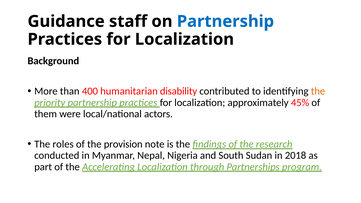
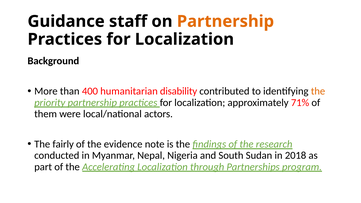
Partnership at (225, 21) colour: blue -> orange
45%: 45% -> 71%
roles: roles -> fairly
provision: provision -> evidence
